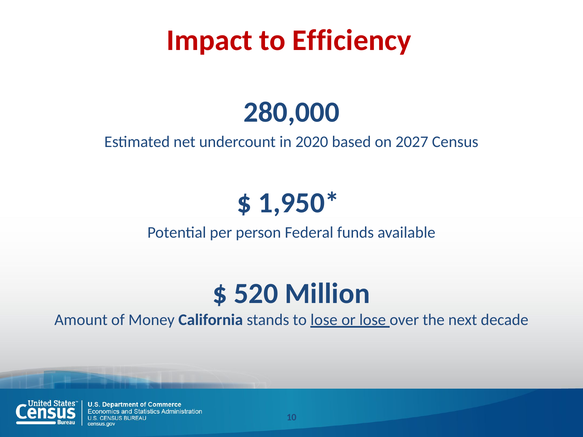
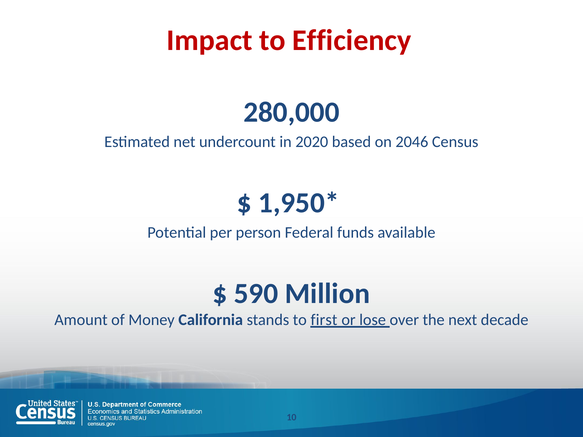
2027: 2027 -> 2046
520: 520 -> 590
to lose: lose -> first
